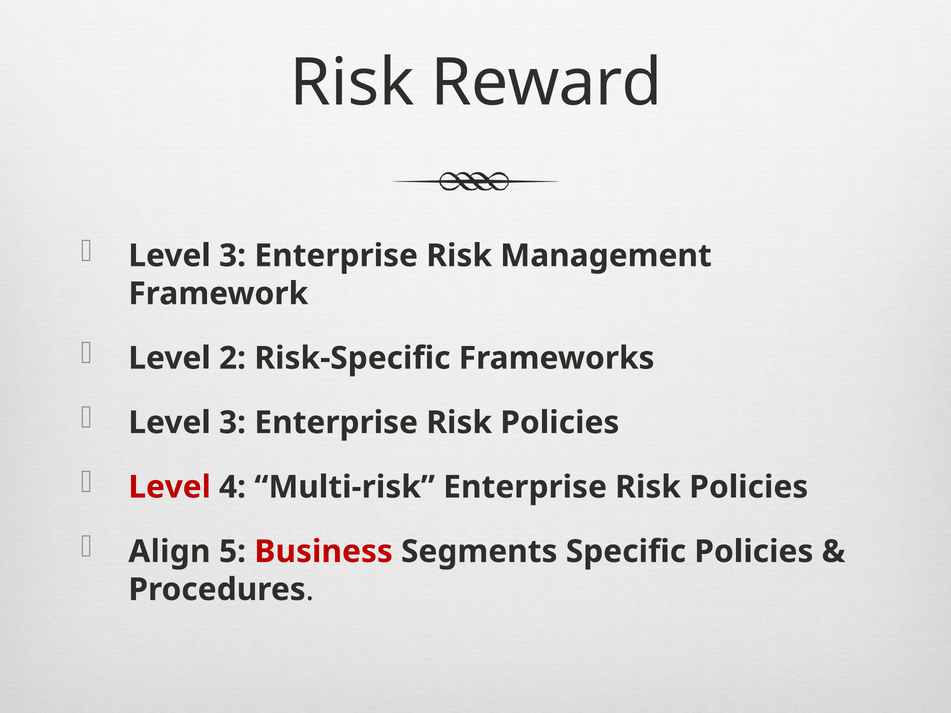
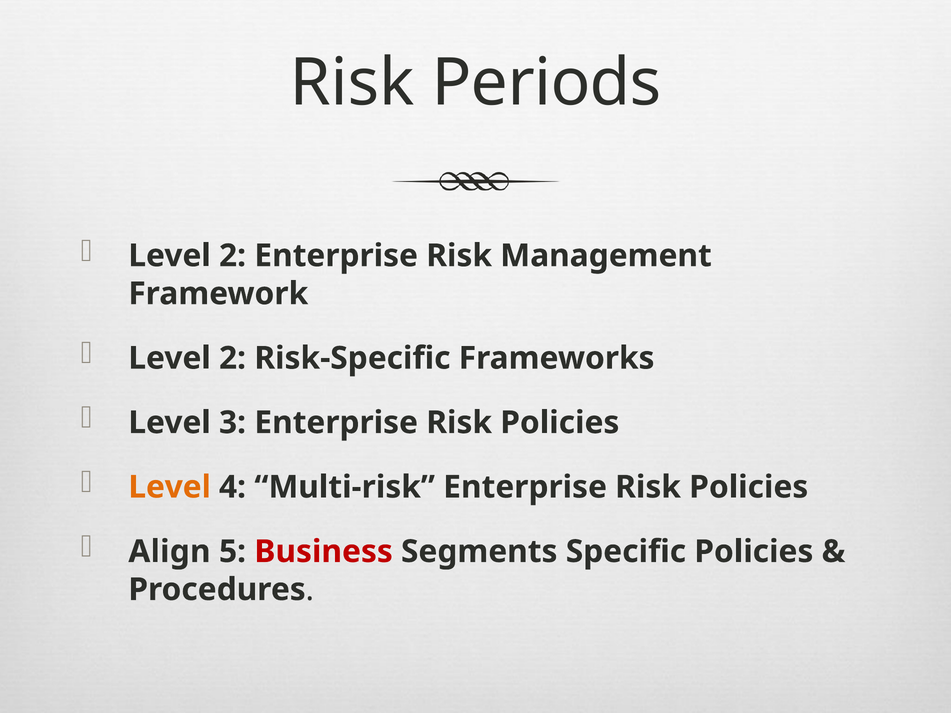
Reward: Reward -> Periods
3 at (233, 256): 3 -> 2
Level at (170, 487) colour: red -> orange
